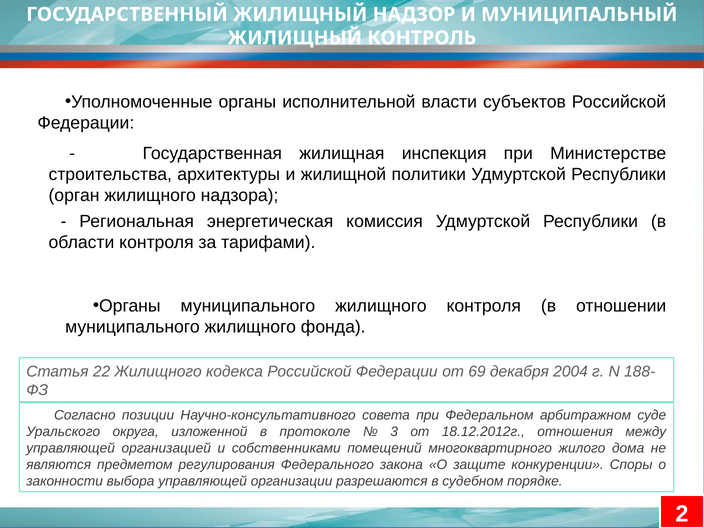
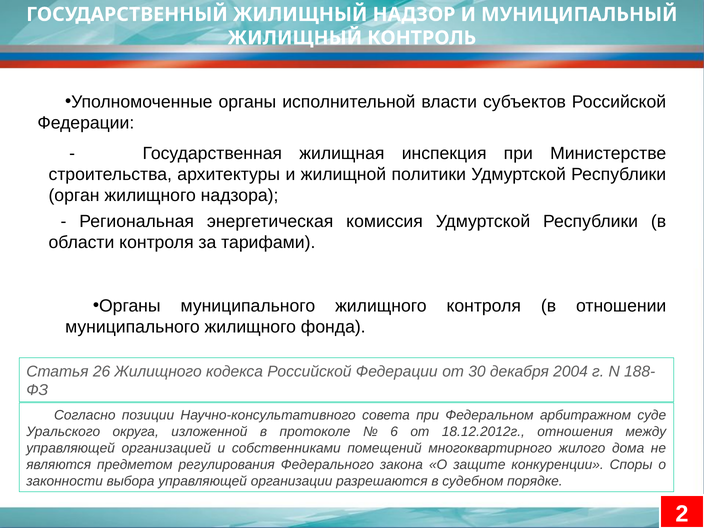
22: 22 -> 26
69: 69 -> 30
3: 3 -> 6
